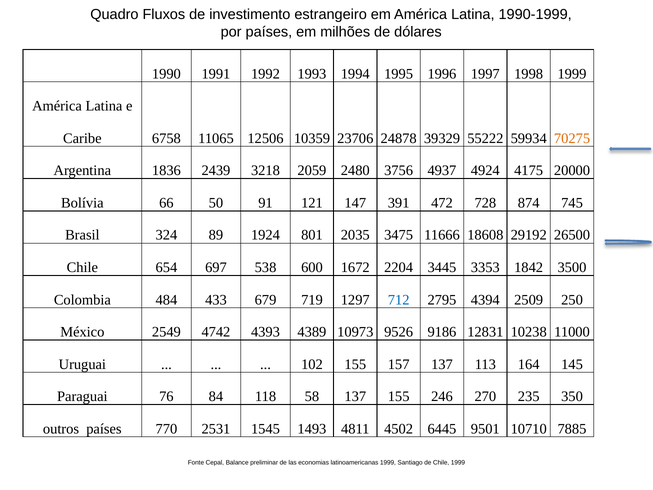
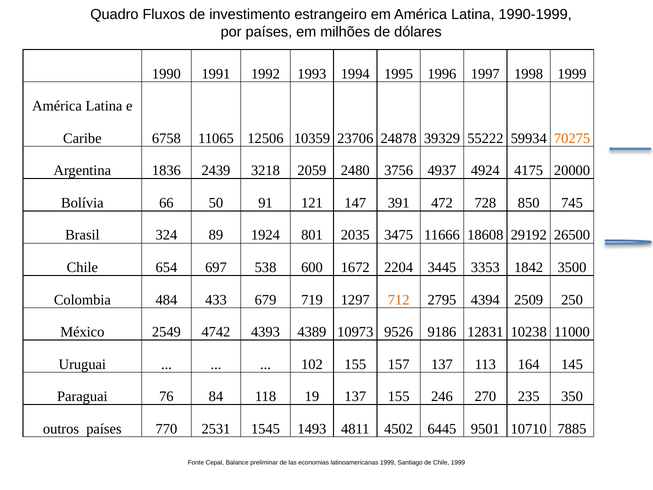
874: 874 -> 850
712 colour: blue -> orange
58: 58 -> 19
